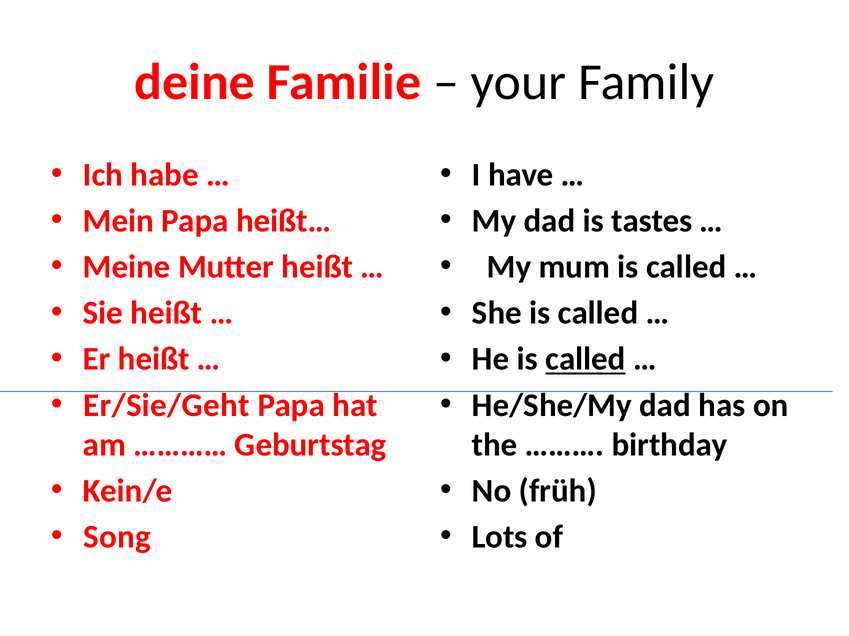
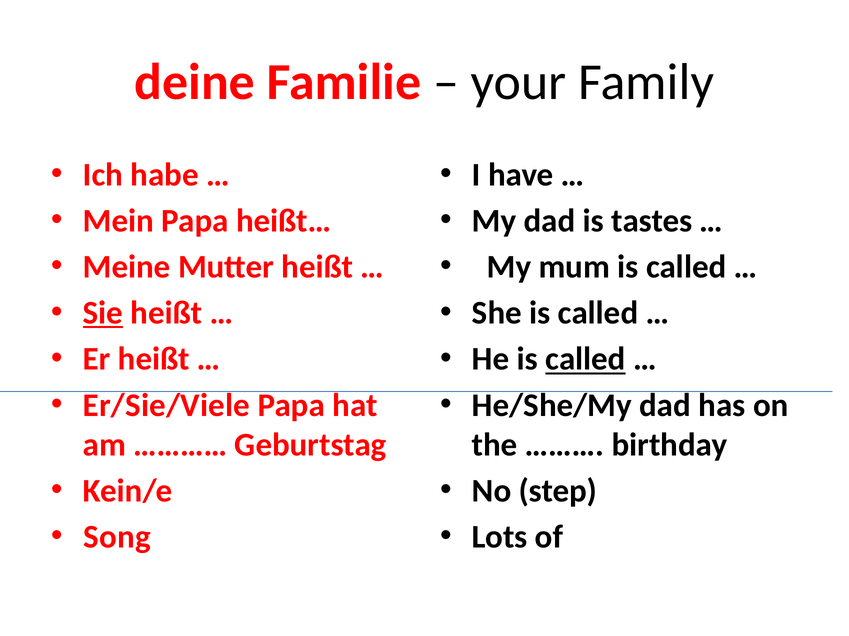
Sie underline: none -> present
Er/Sie/Geht: Er/Sie/Geht -> Er/Sie/Viele
früh: früh -> step
